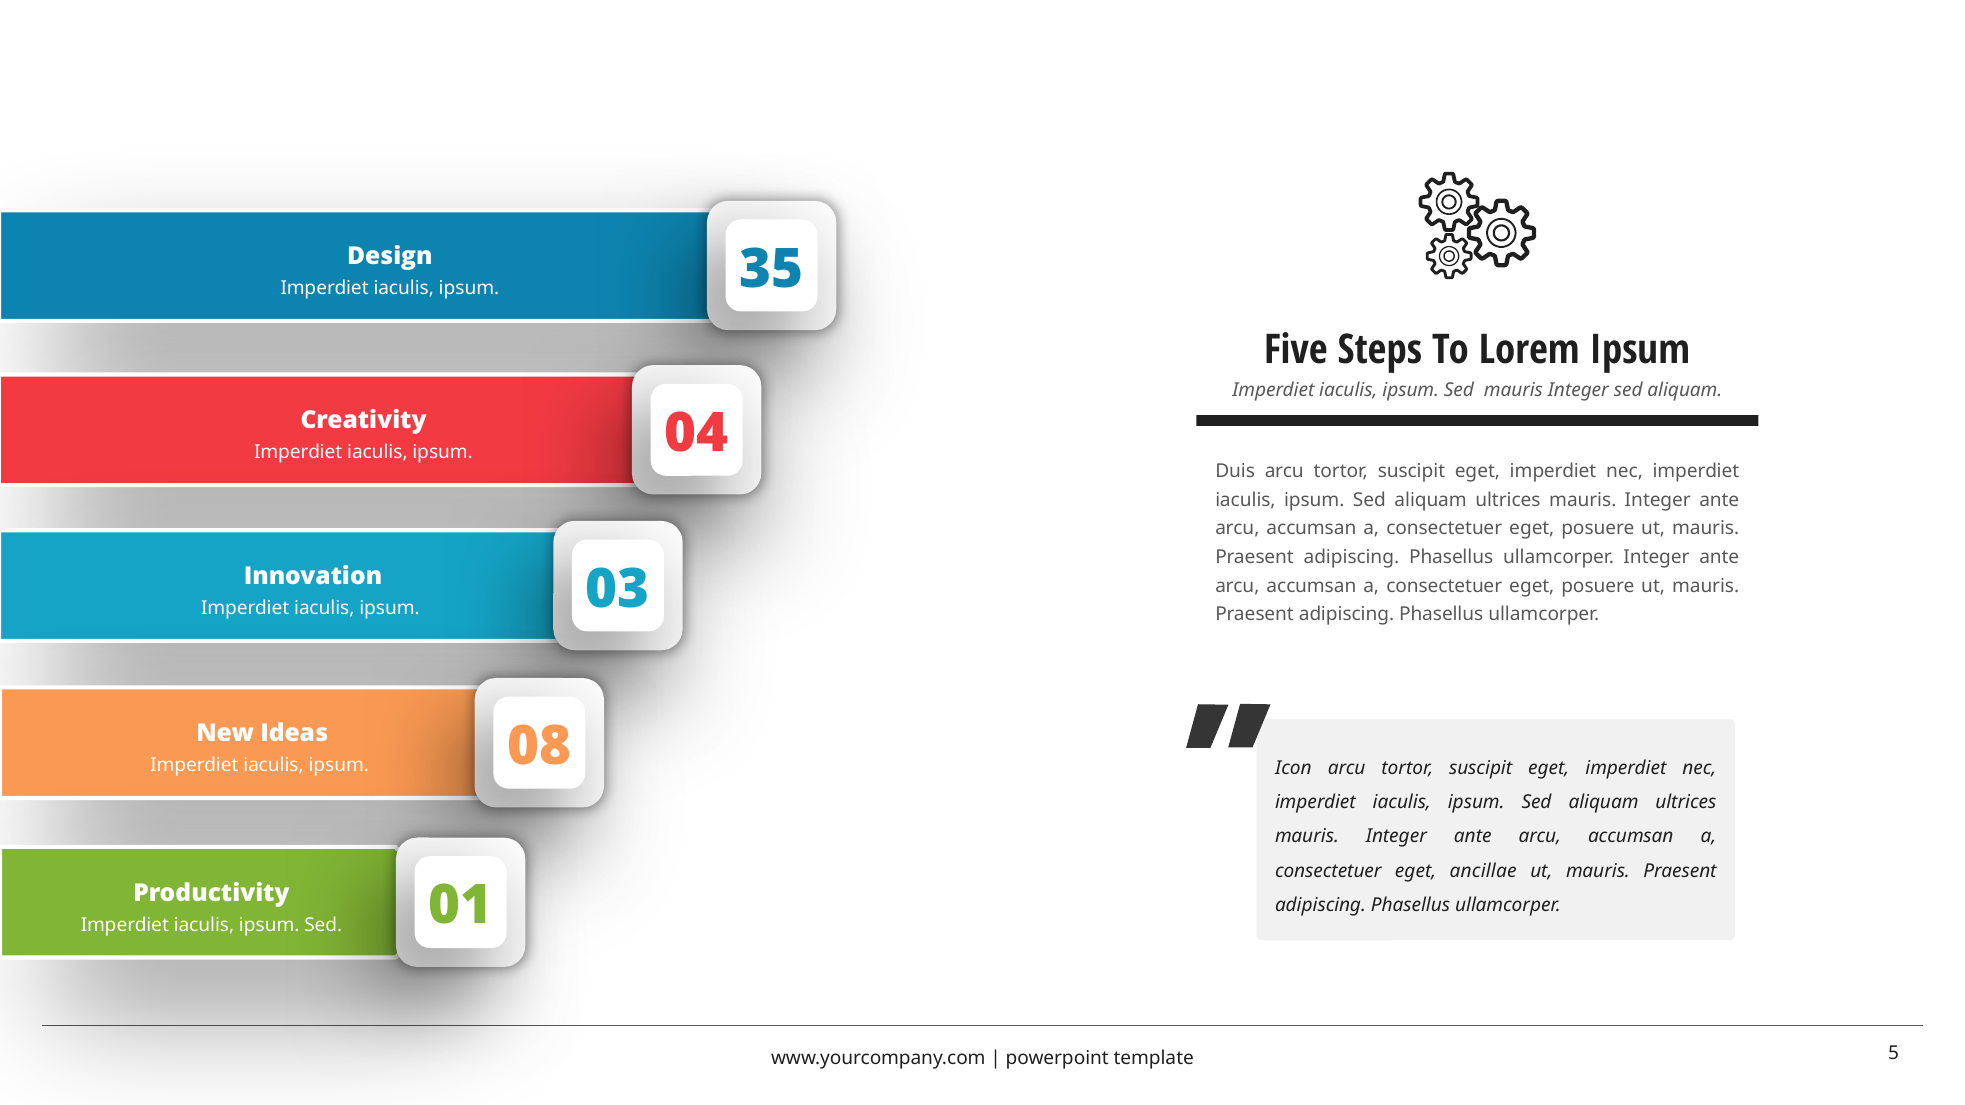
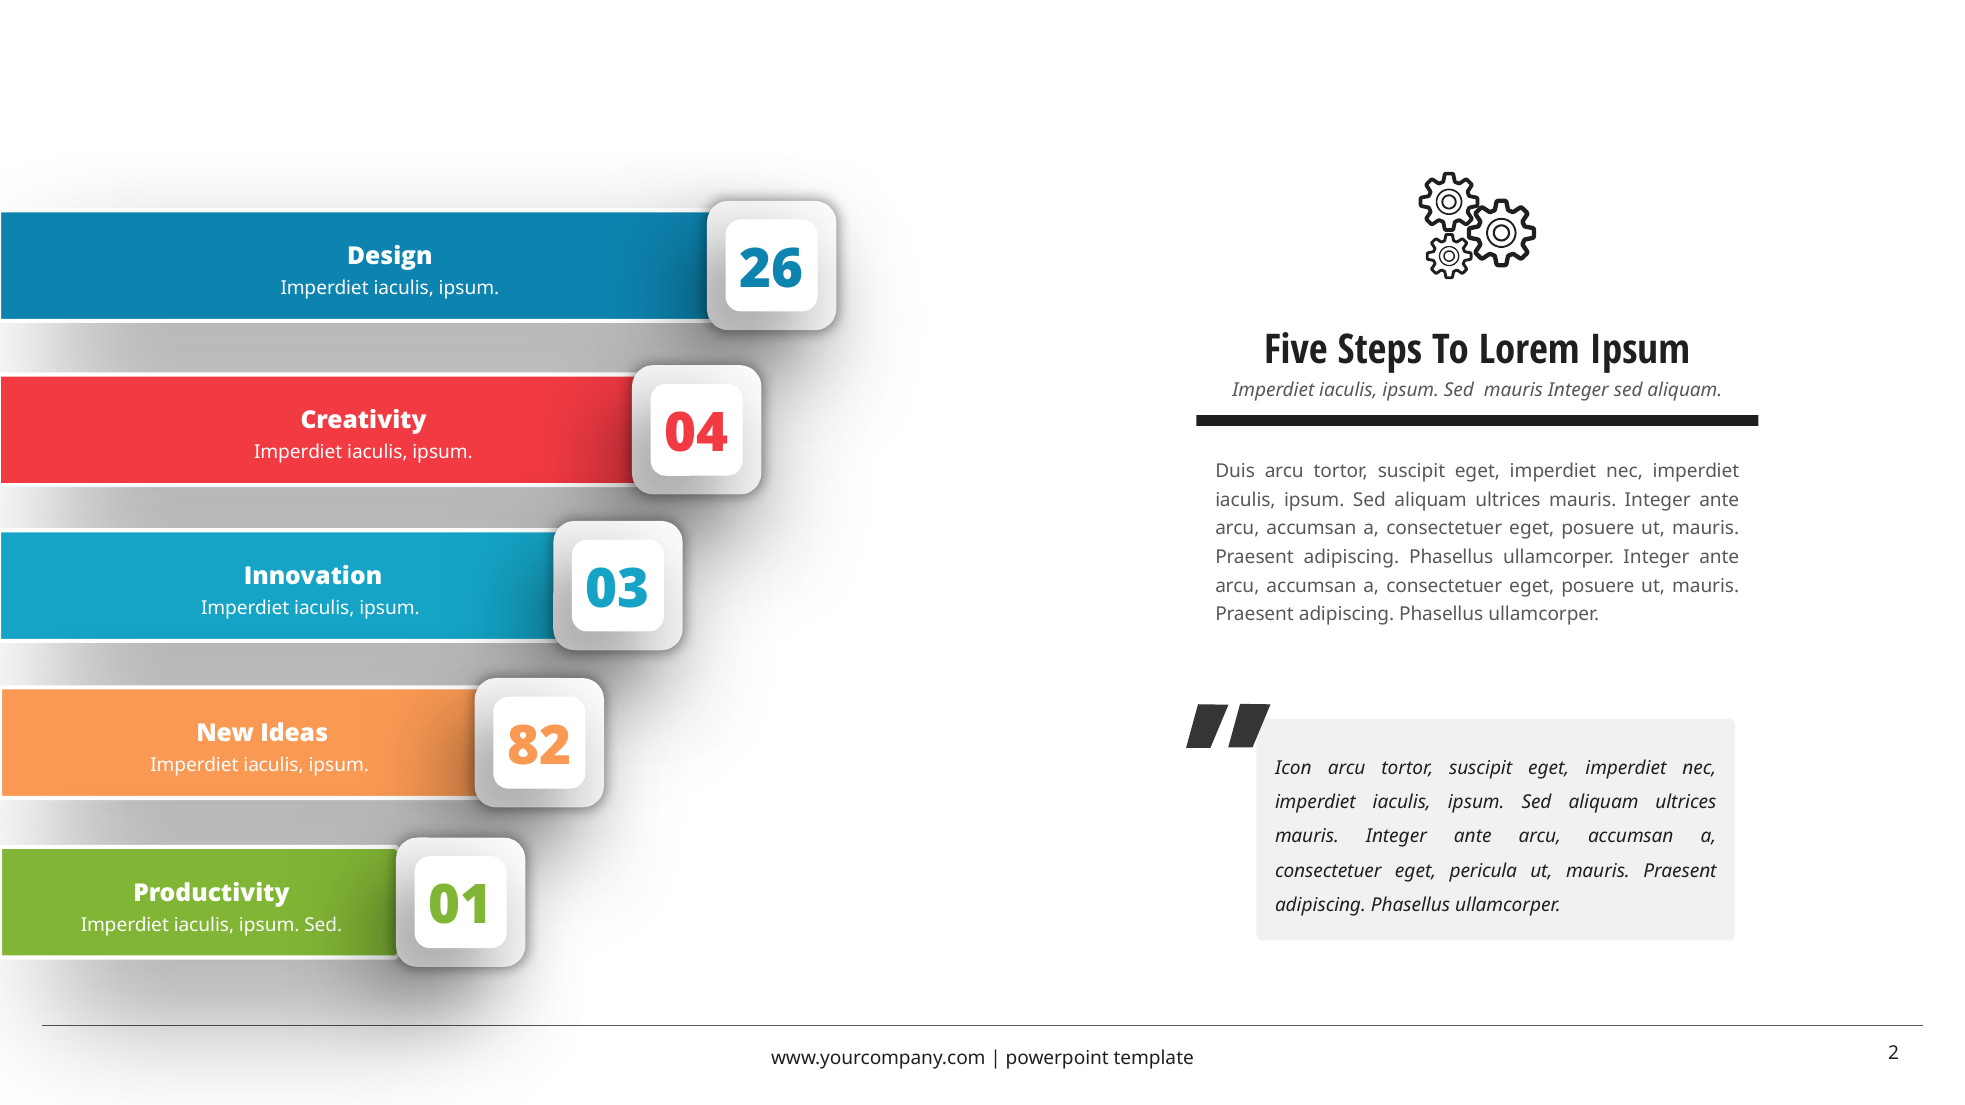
35: 35 -> 26
08: 08 -> 82
ancillae: ancillae -> pericula
5: 5 -> 2
